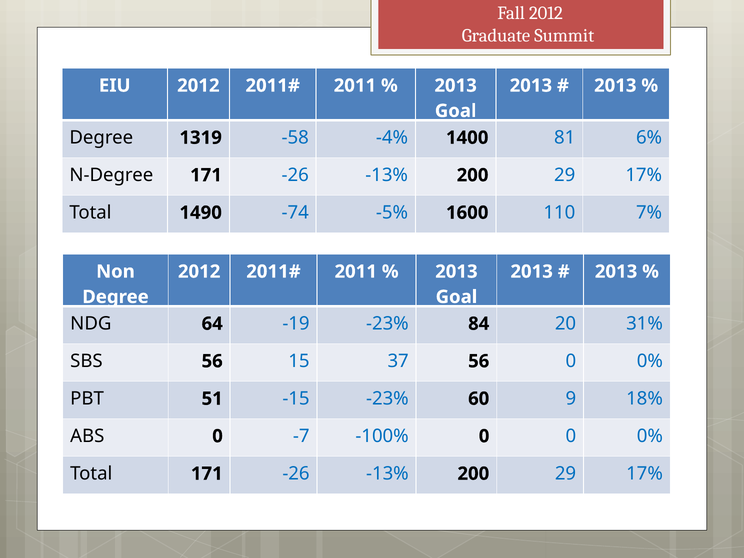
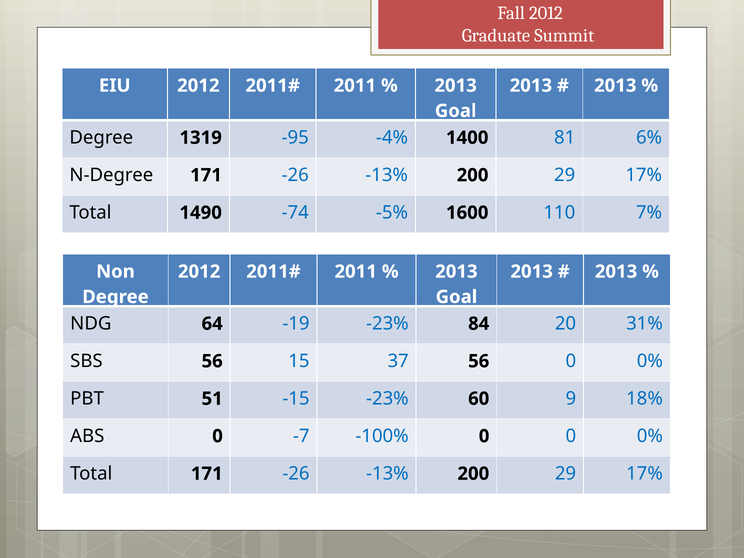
-58: -58 -> -95
